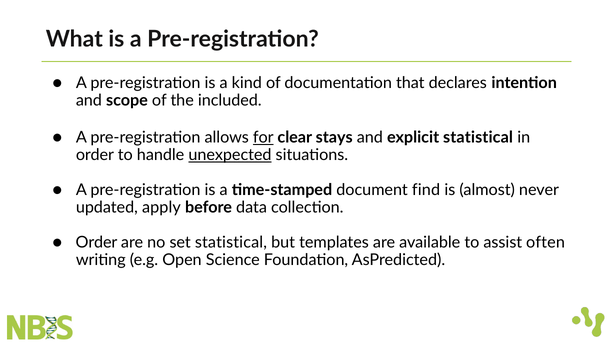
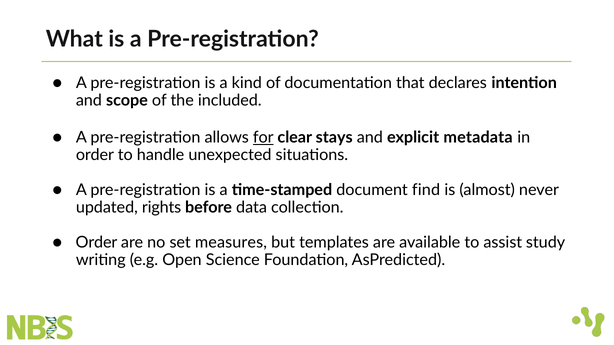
explicit statistical: statistical -> metadata
unexpected underline: present -> none
apply: apply -> rights
set statistical: statistical -> measures
often: often -> study
